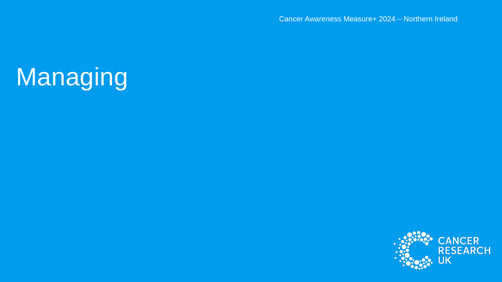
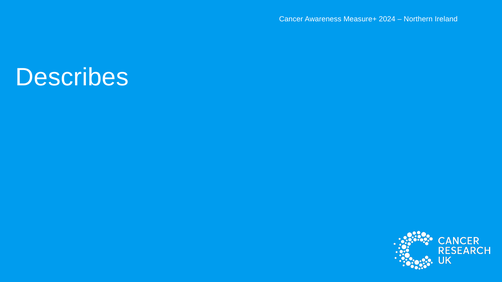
Managing: Managing -> Describes
